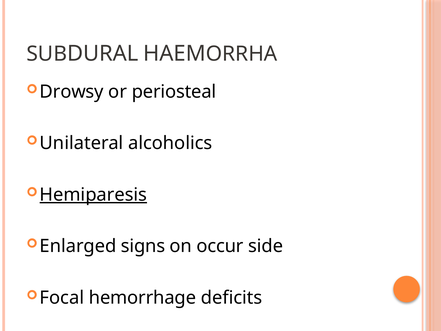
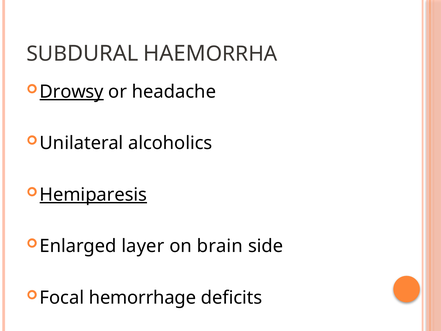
Drowsy underline: none -> present
periosteal: periosteal -> headache
signs: signs -> layer
occur: occur -> brain
